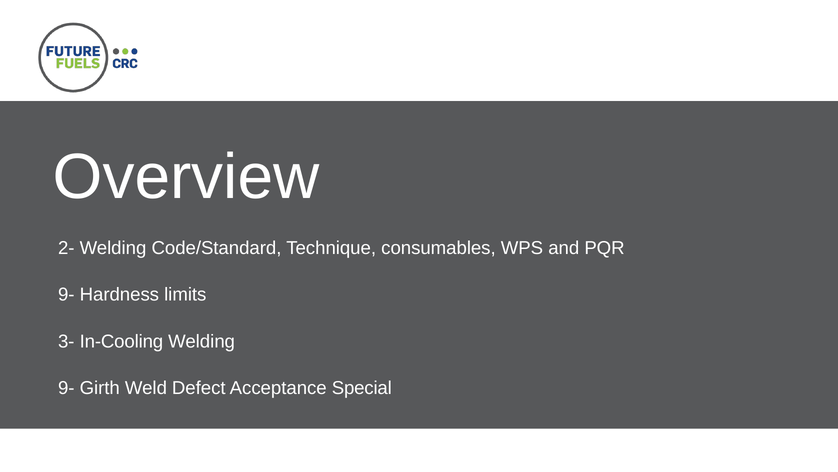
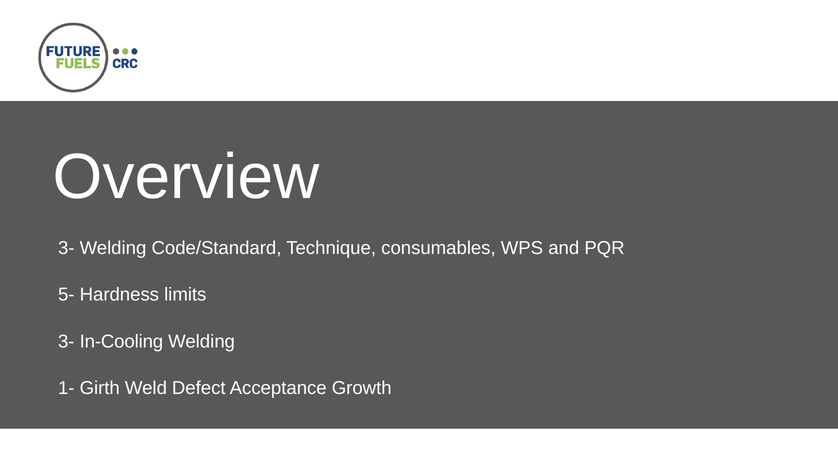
2- at (66, 248): 2- -> 3-
9- at (66, 294): 9- -> 5-
9- at (66, 388): 9- -> 1-
Special: Special -> Growth
